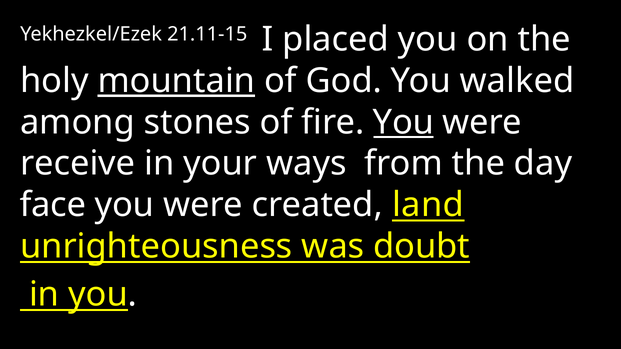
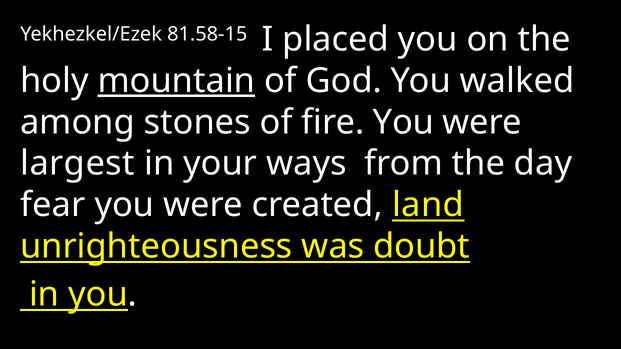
21.11-15: 21.11-15 -> 81.58-15
You at (403, 122) underline: present -> none
receive: receive -> largest
face: face -> fear
